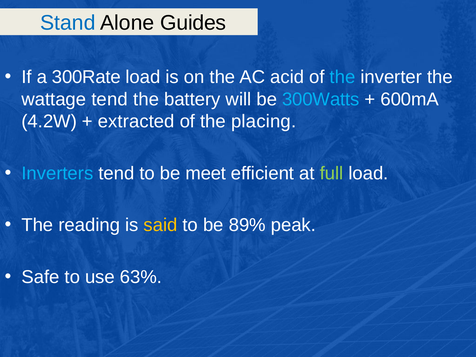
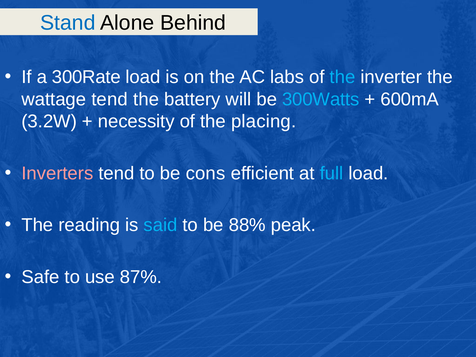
Guides: Guides -> Behind
acid: acid -> labs
4.2W: 4.2W -> 3.2W
extracted: extracted -> necessity
Inverters colour: light blue -> pink
meet: meet -> cons
full colour: light green -> light blue
said colour: yellow -> light blue
89%: 89% -> 88%
63%: 63% -> 87%
